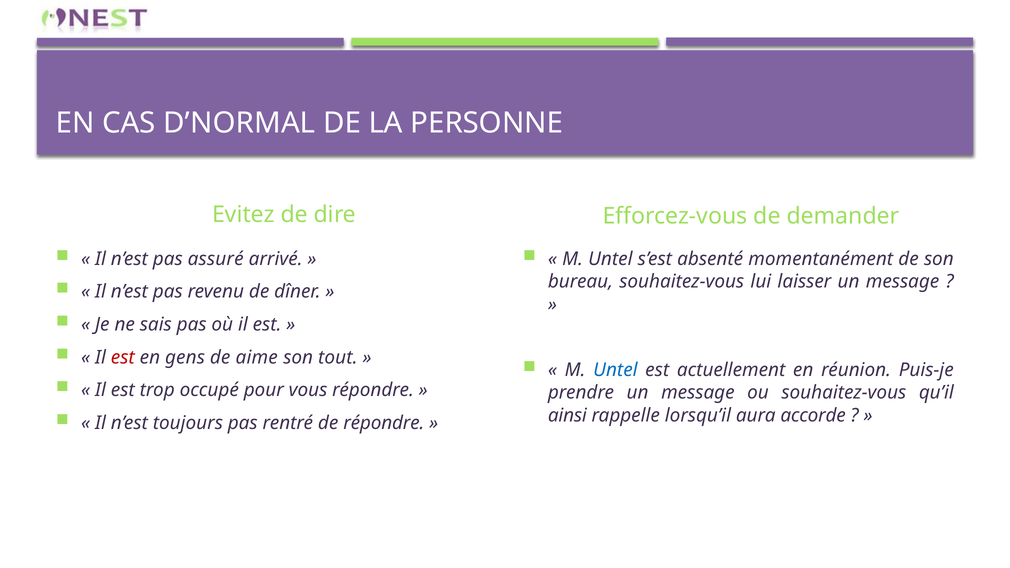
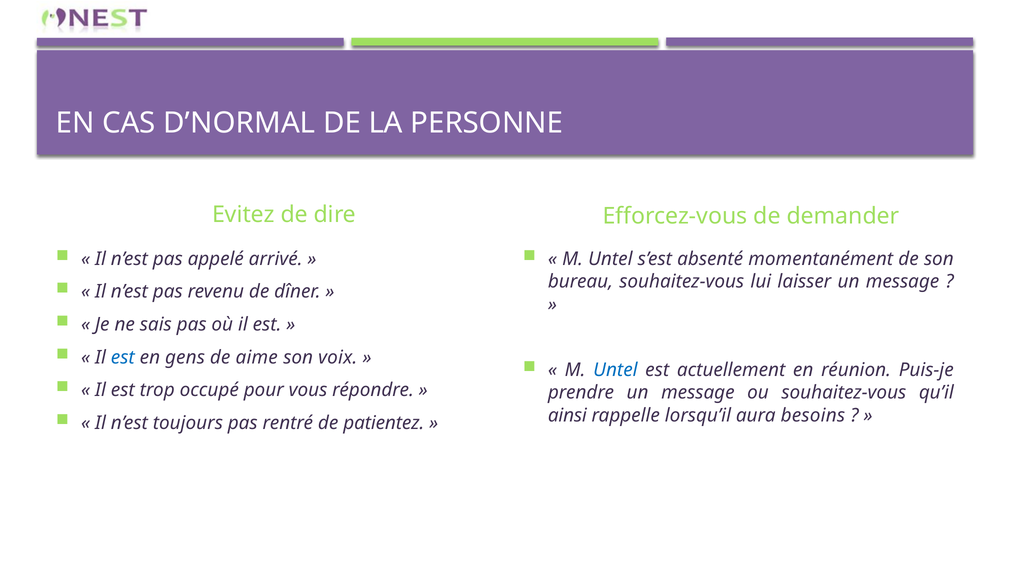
assuré: assuré -> appelé
est at (123, 357) colour: red -> blue
tout: tout -> voix
accorde: accorde -> besoins
de répondre: répondre -> patientez
